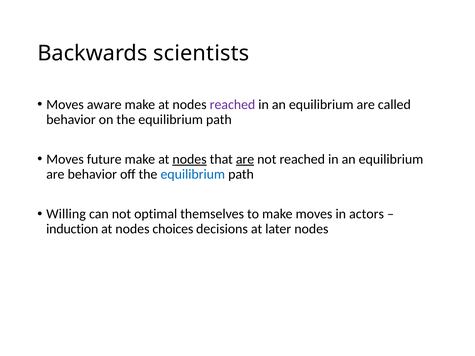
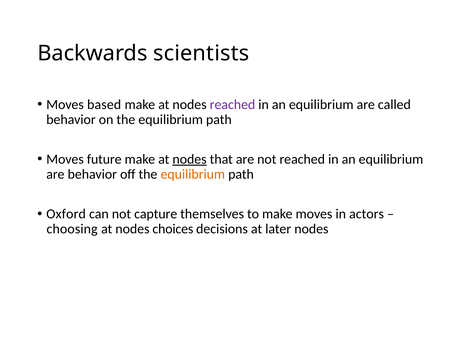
aware: aware -> based
are at (245, 159) underline: present -> none
equilibrium at (193, 174) colour: blue -> orange
Willing: Willing -> Oxford
optimal: optimal -> capture
induction: induction -> choosing
